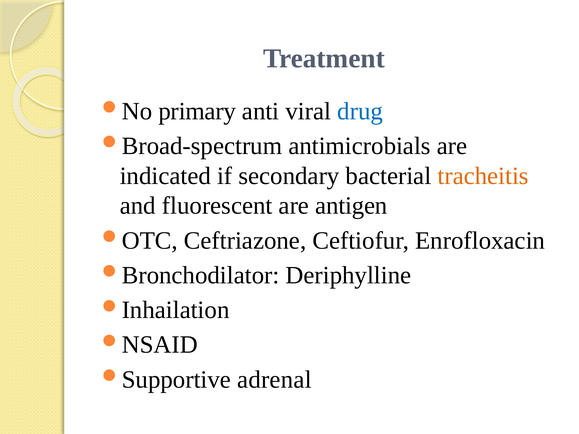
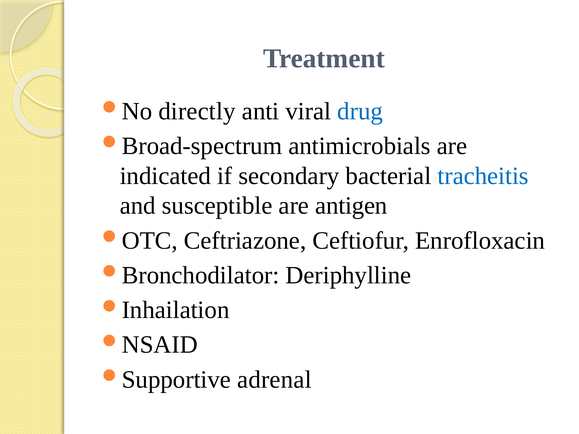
primary: primary -> directly
tracheitis colour: orange -> blue
fluorescent: fluorescent -> susceptible
